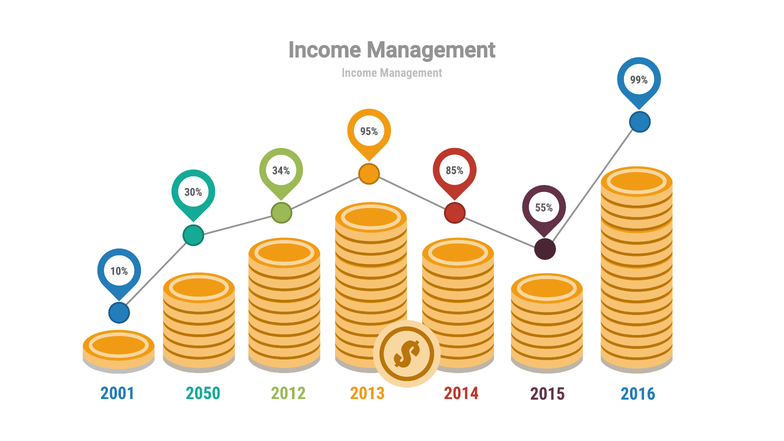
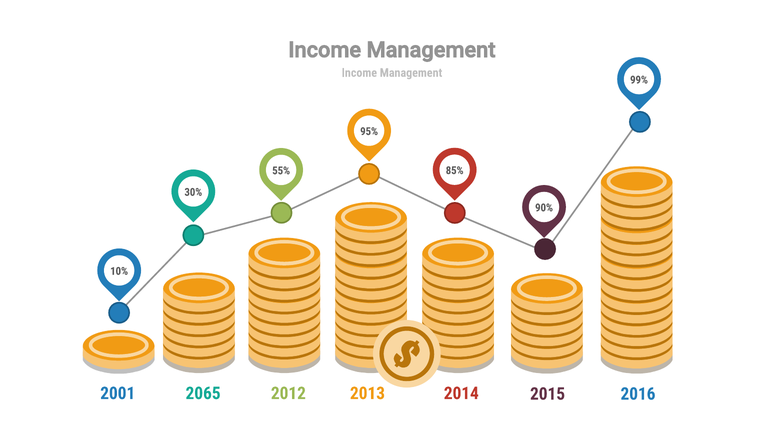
34%: 34% -> 55%
55%: 55% -> 90%
2050: 2050 -> 2065
